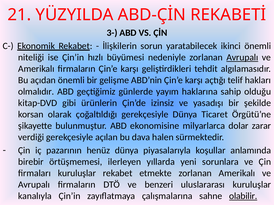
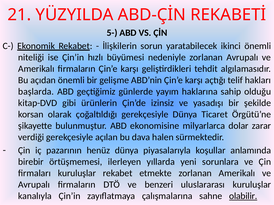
3-: 3- -> 5-
Avrupalı at (242, 58) underline: present -> none
olmalıdır: olmalıdır -> başlarda
